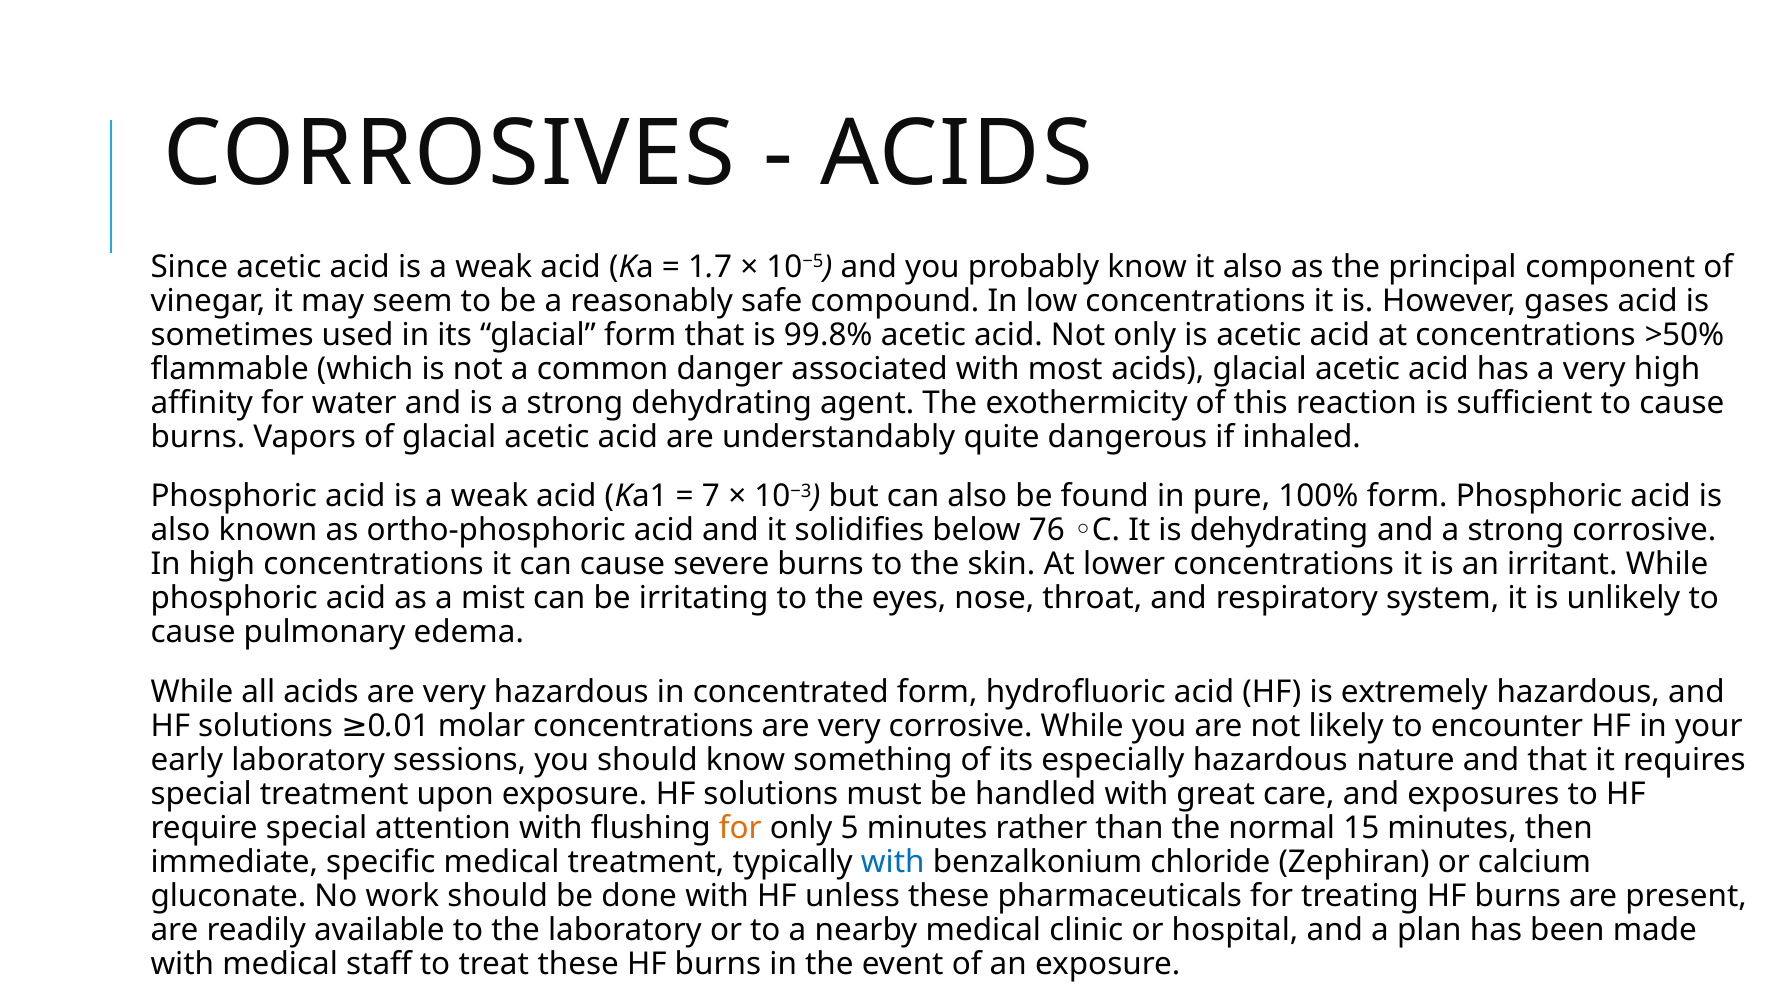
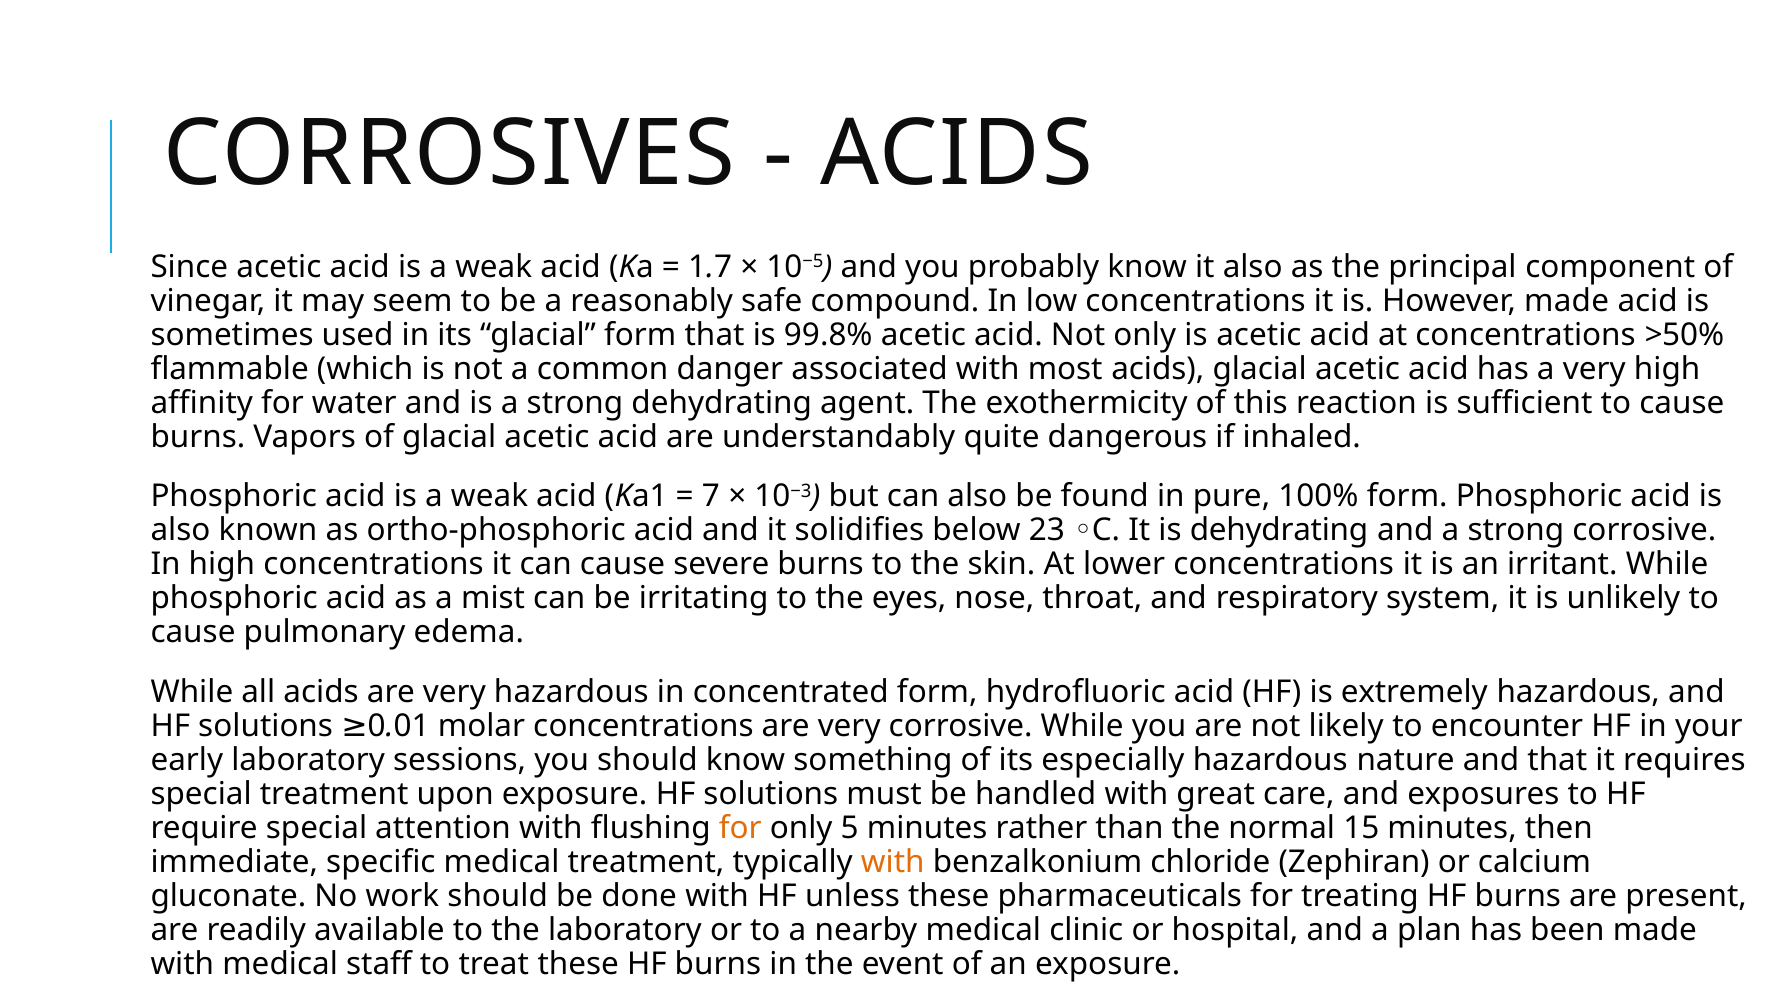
However gases: gases -> made
76: 76 -> 23
with at (893, 862) colour: blue -> orange
